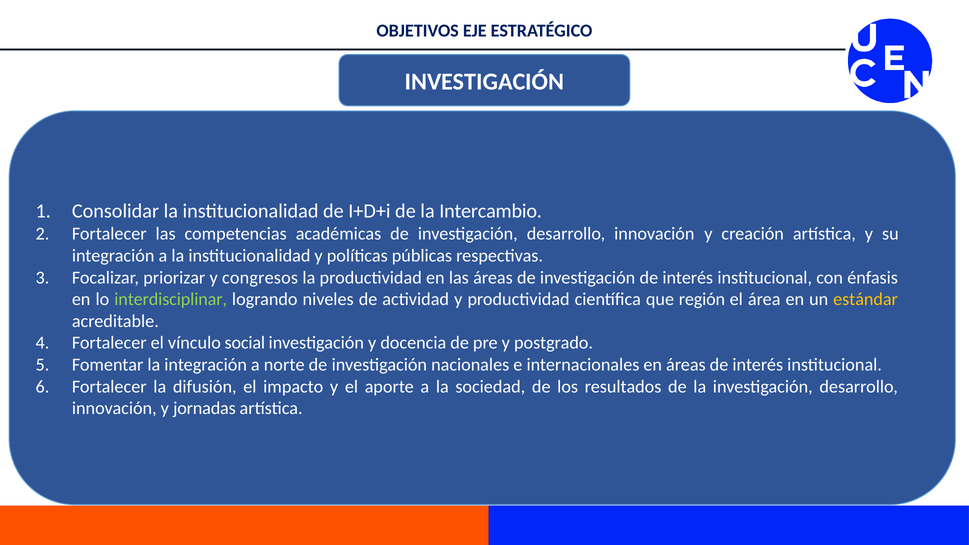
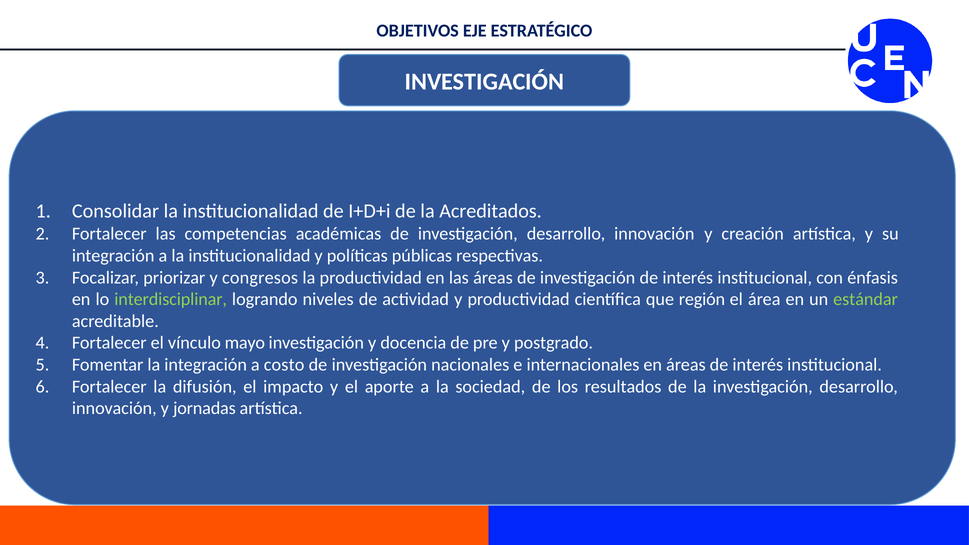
Intercambio: Intercambio -> Acreditados
estándar colour: yellow -> light green
social: social -> mayo
norte: norte -> costo
